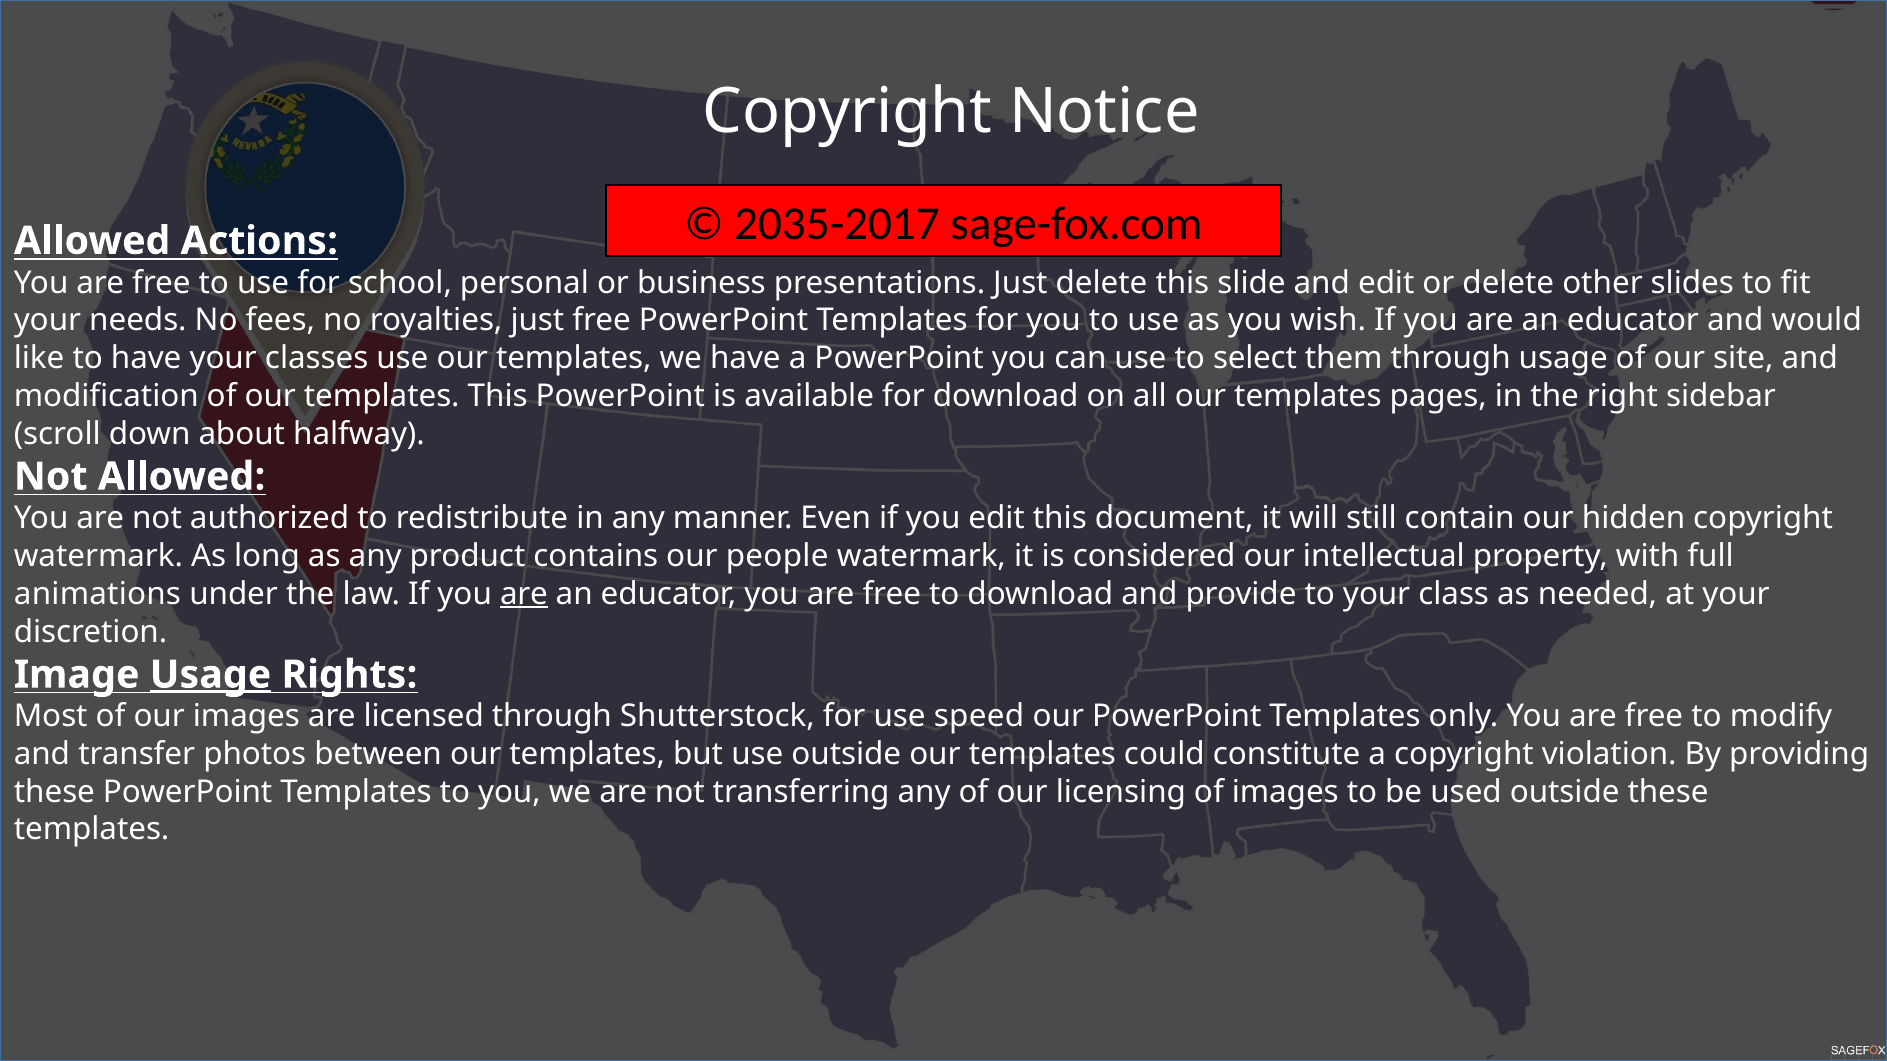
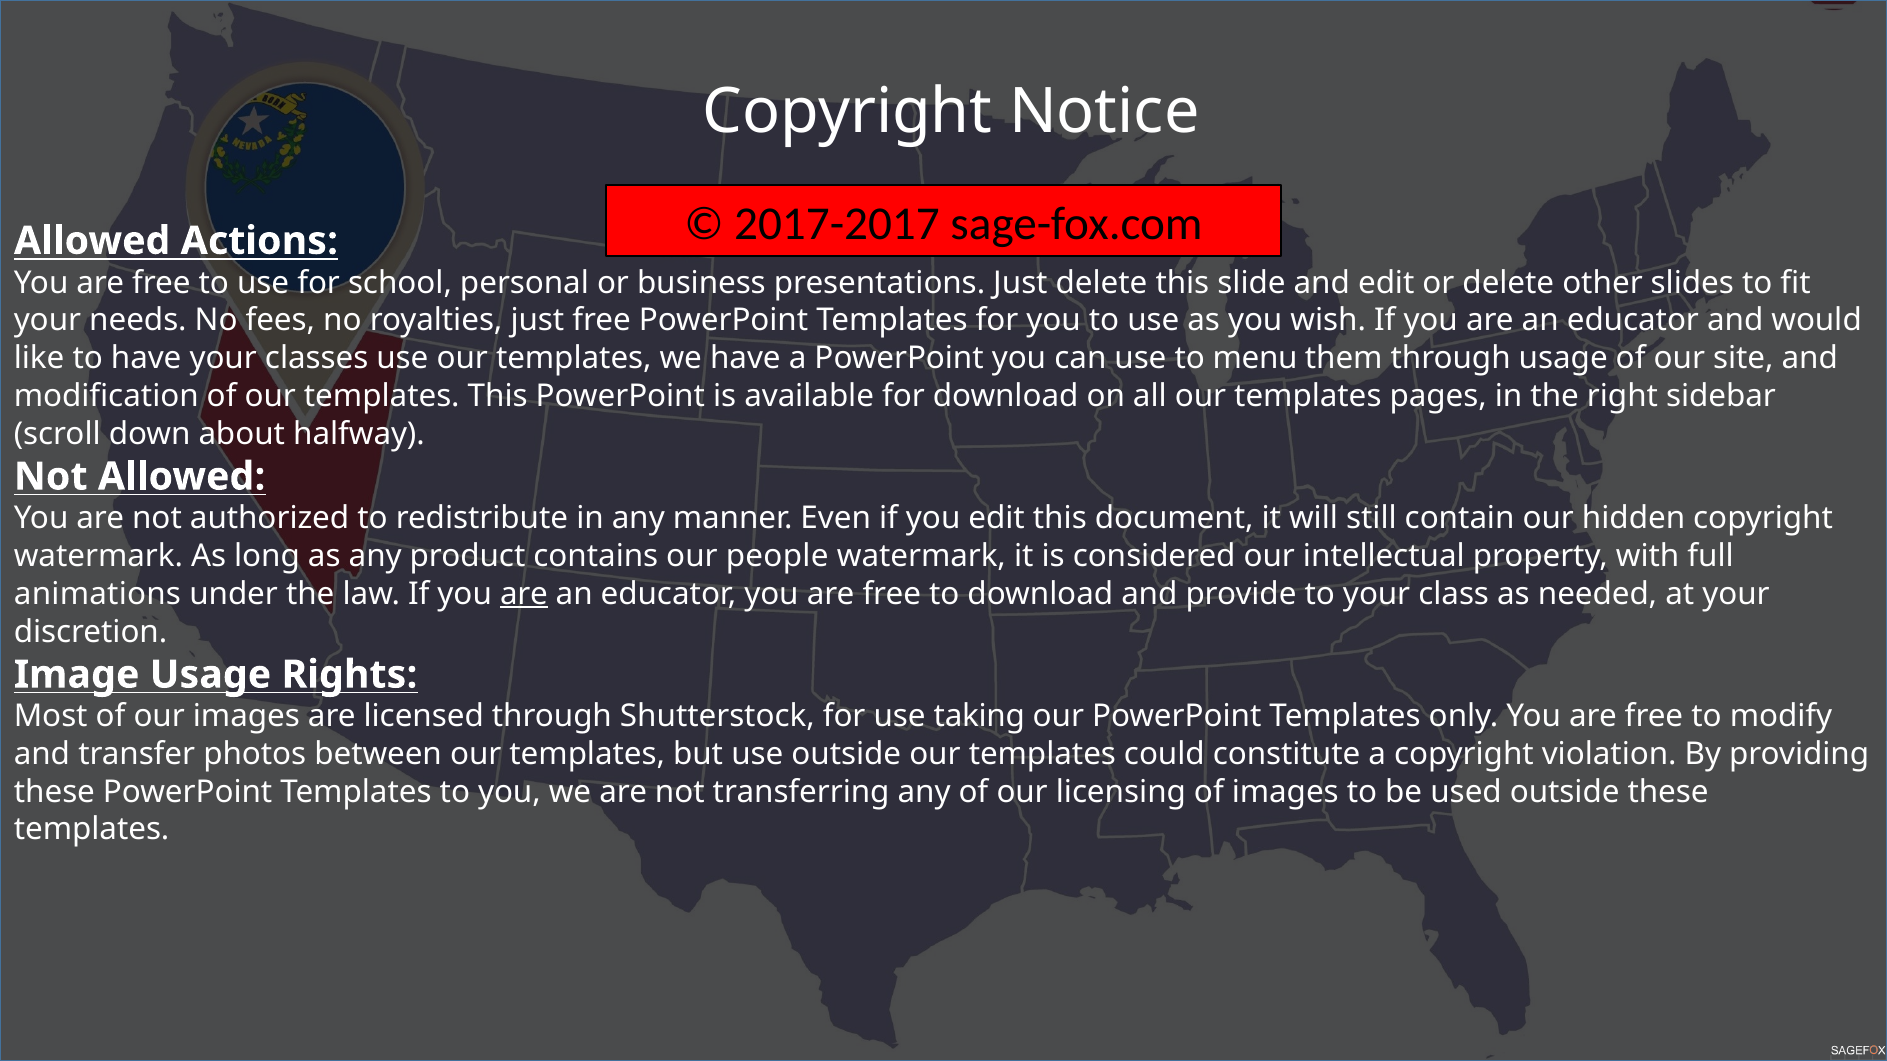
2035-2017: 2035-2017 -> 2017-2017
select: select -> menu
Usage at (210, 675) underline: present -> none
speed: speed -> taking
